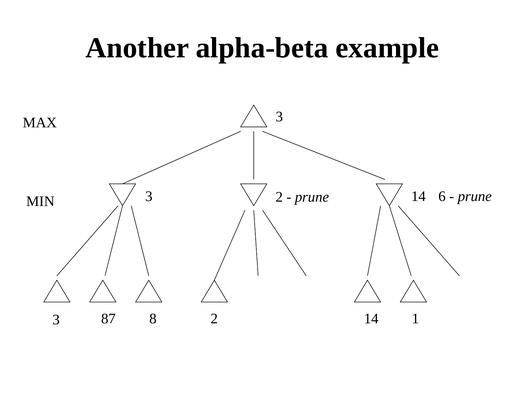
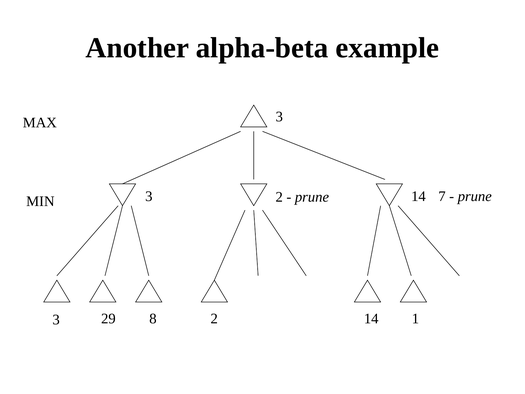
6: 6 -> 7
87: 87 -> 29
